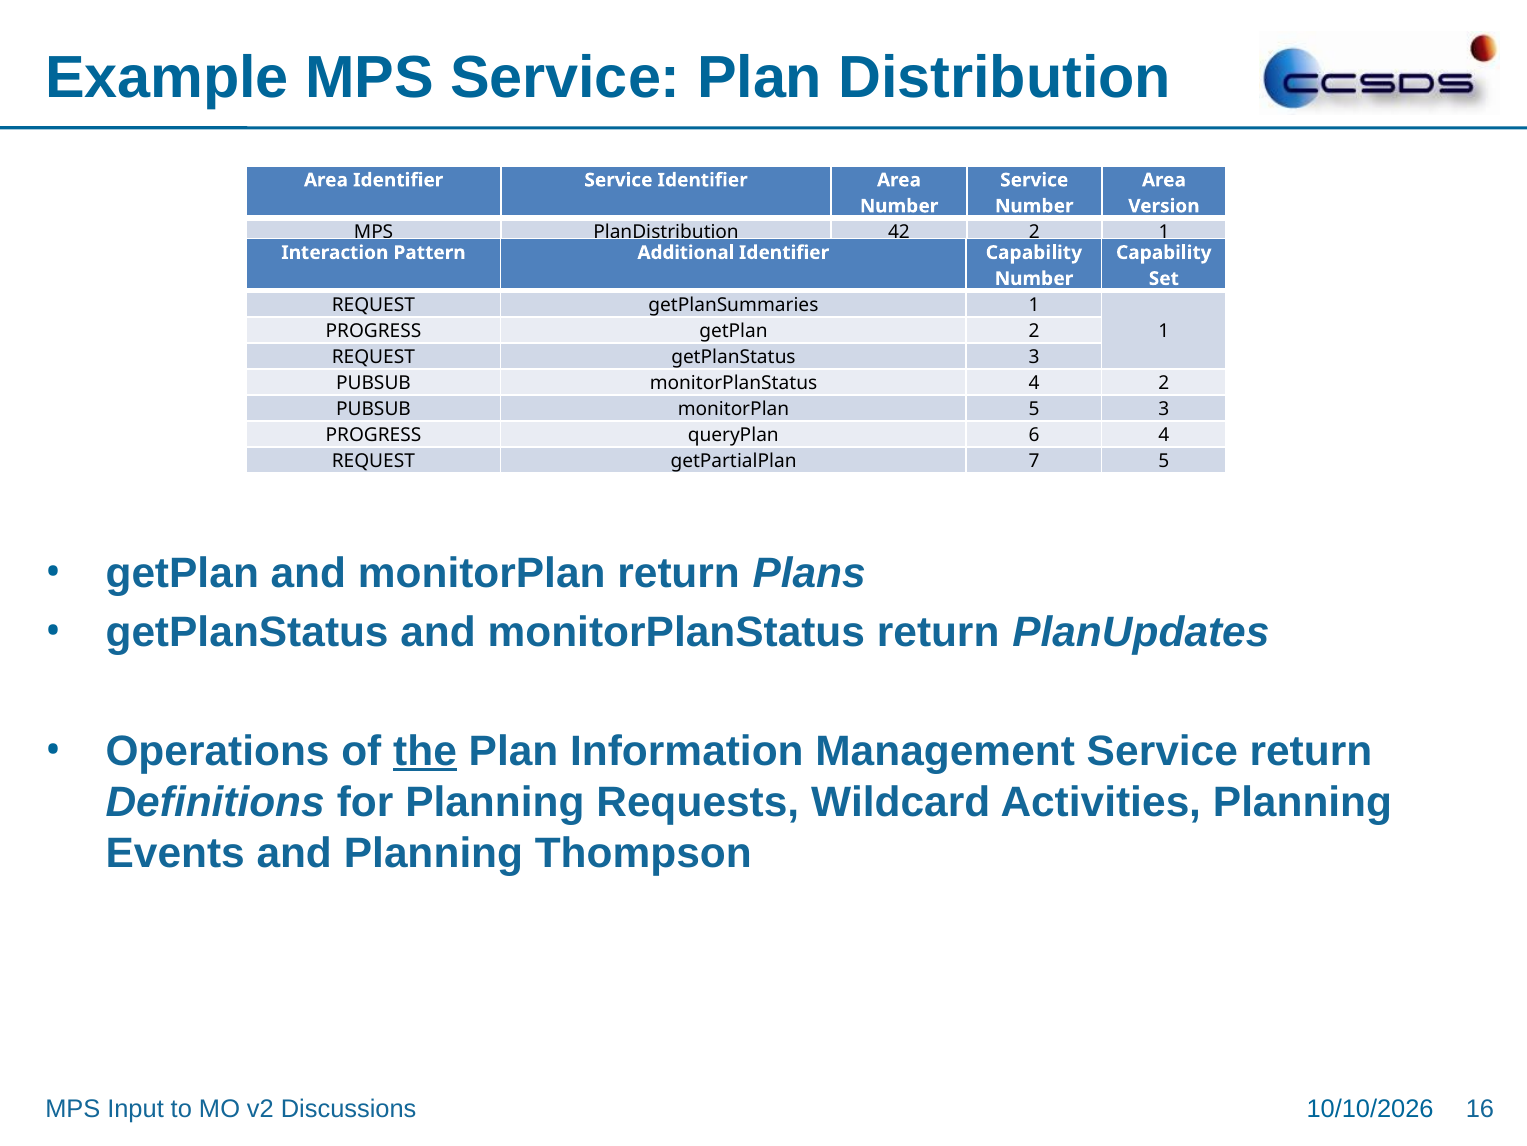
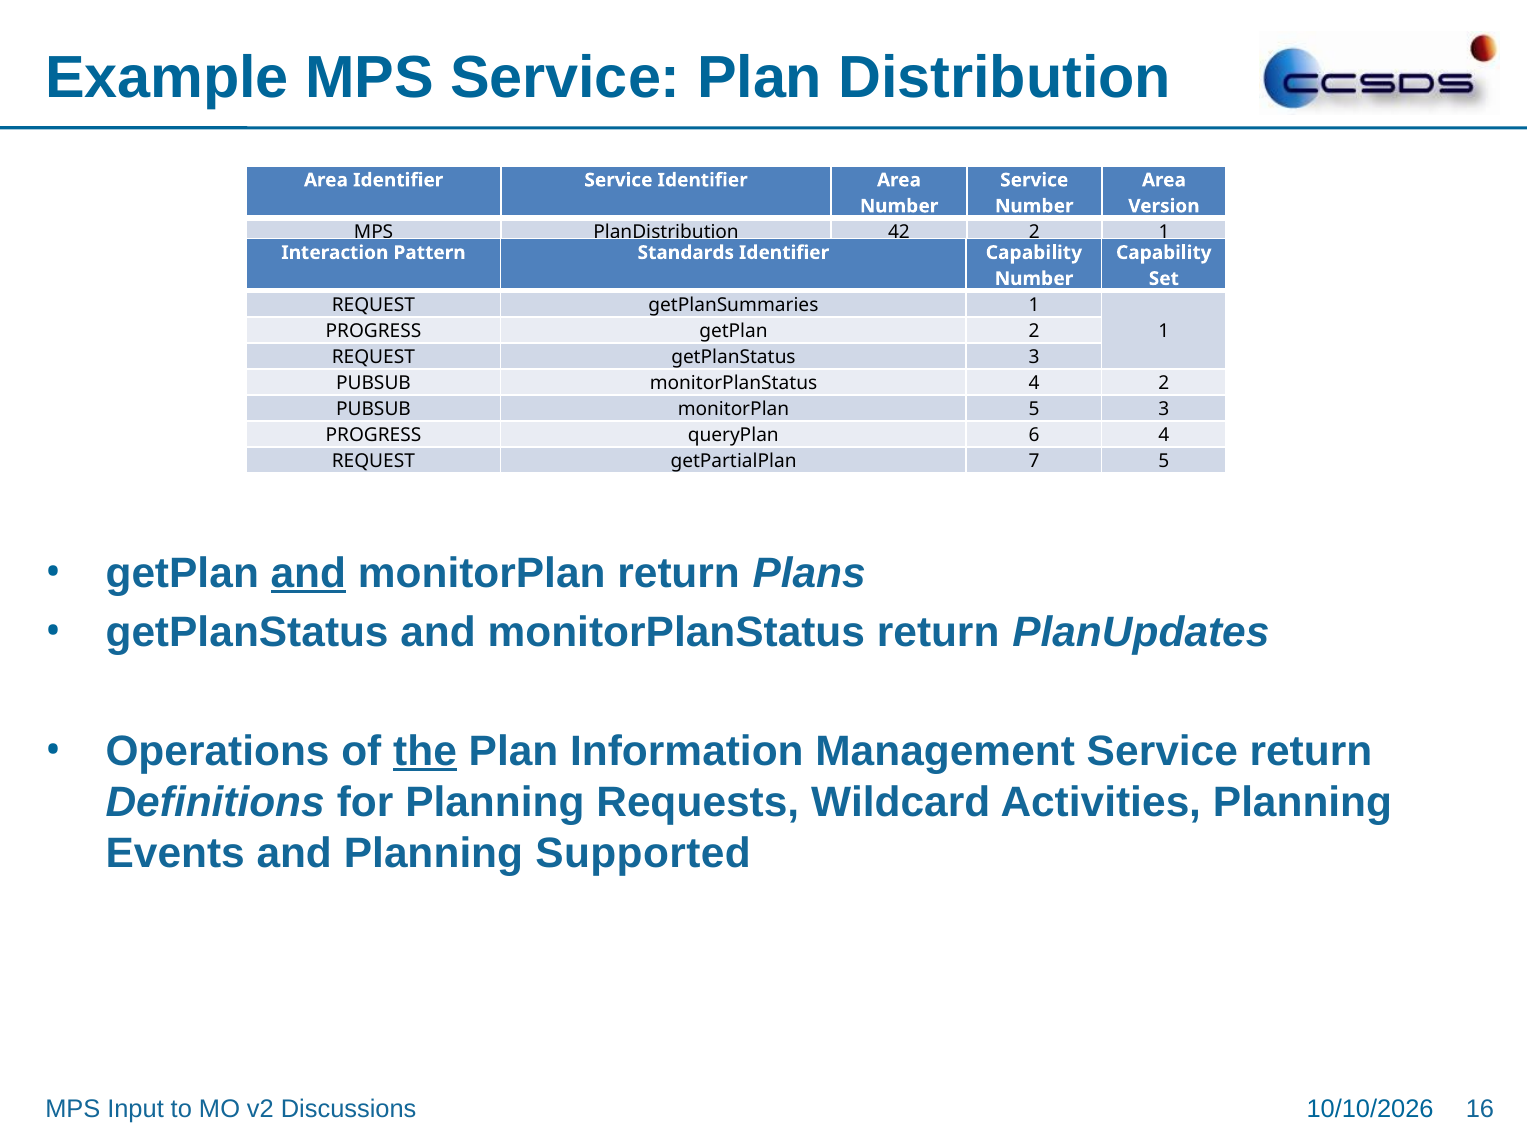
Additional: Additional -> Standards
and at (308, 573) underline: none -> present
Thompson: Thompson -> Supported
